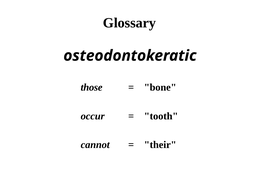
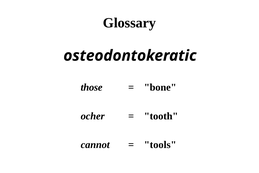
occur: occur -> ocher
their: their -> tools
